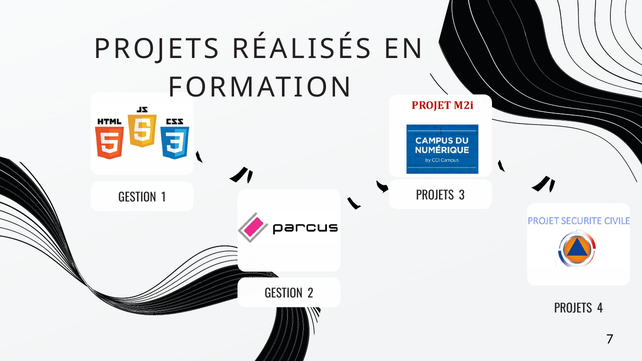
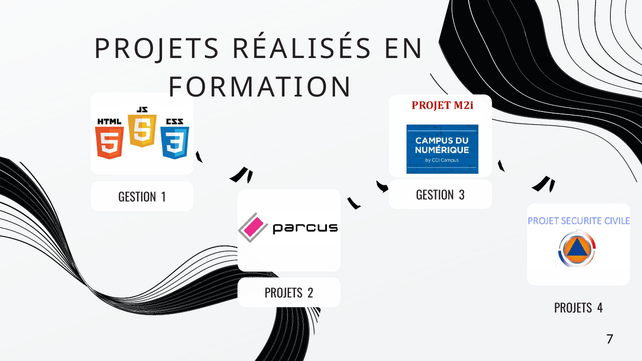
PROJETS at (435, 196): PROJETS -> GESTION
GESTION at (284, 294): GESTION -> PROJETS
